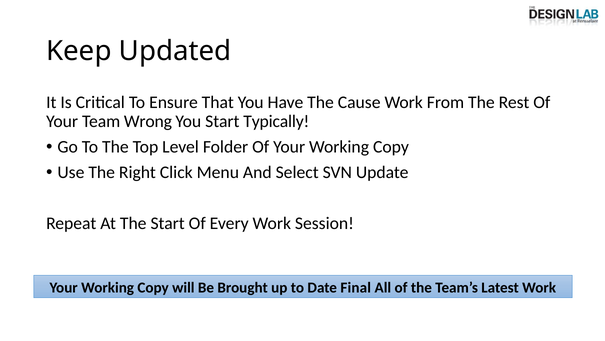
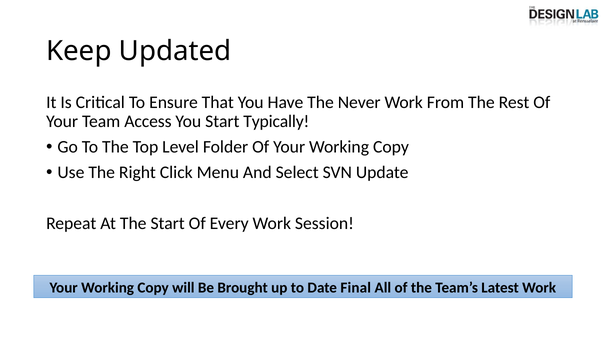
Cause: Cause -> Never
Wrong: Wrong -> Access
